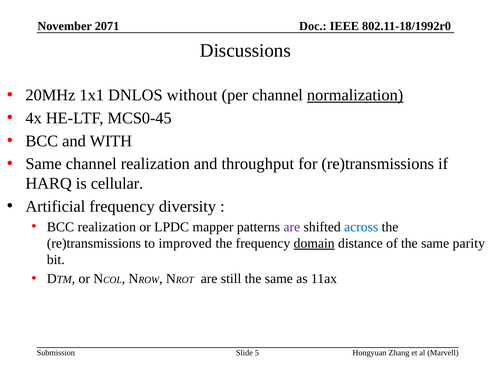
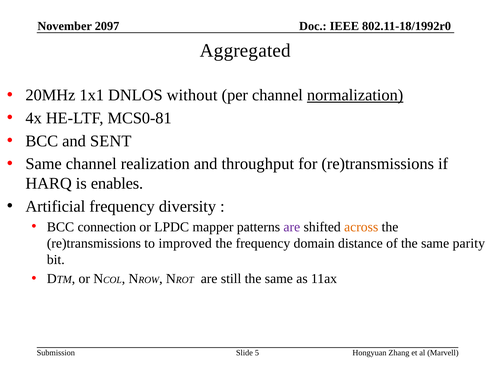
2071: 2071 -> 2097
Discussions: Discussions -> Aggregated
MCS0-45: MCS0-45 -> MCS0-81
WITH: WITH -> SENT
cellular: cellular -> enables
BCC realization: realization -> connection
across colour: blue -> orange
domain underline: present -> none
